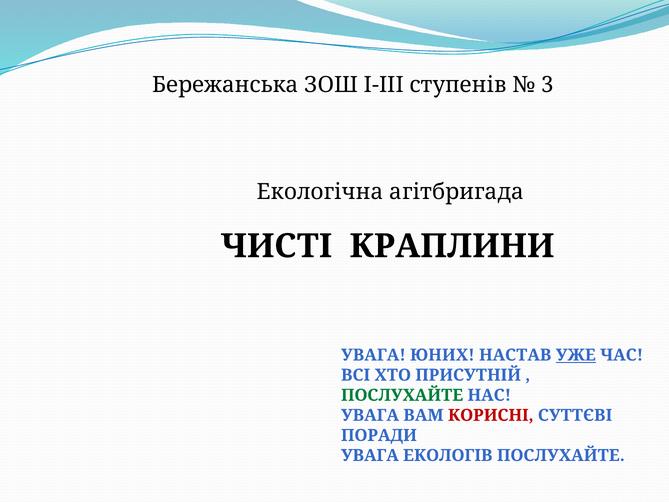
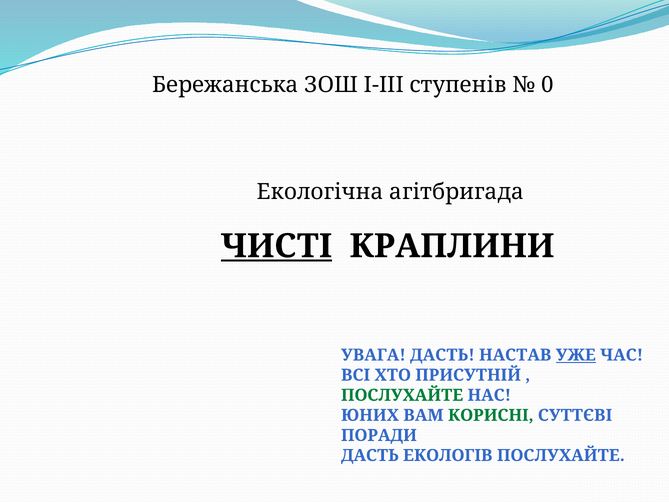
3: 3 -> 0
ЧИСТІ underline: none -> present
УВАГА ЮНИХ: ЮНИХ -> ДАСТЬ
УВАГА at (370, 415): УВАГА -> ЮНИХ
КОРИСНІ colour: red -> green
УВАГА at (370, 455): УВАГА -> ДАСТЬ
